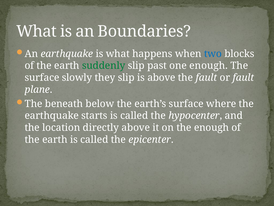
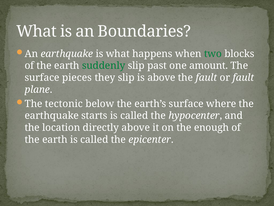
two colour: blue -> green
one enough: enough -> amount
slowly: slowly -> pieces
beneath: beneath -> tectonic
